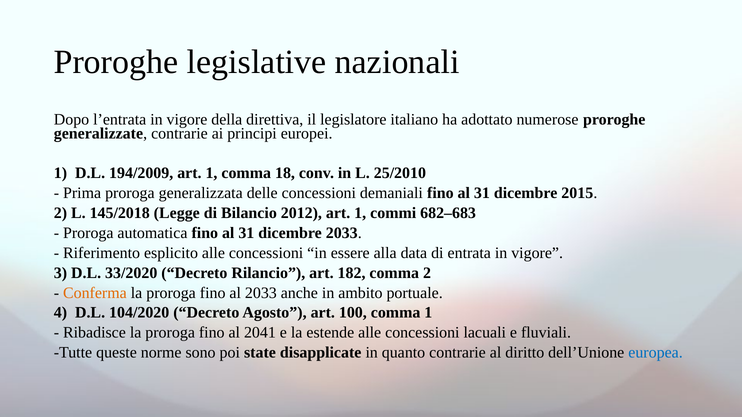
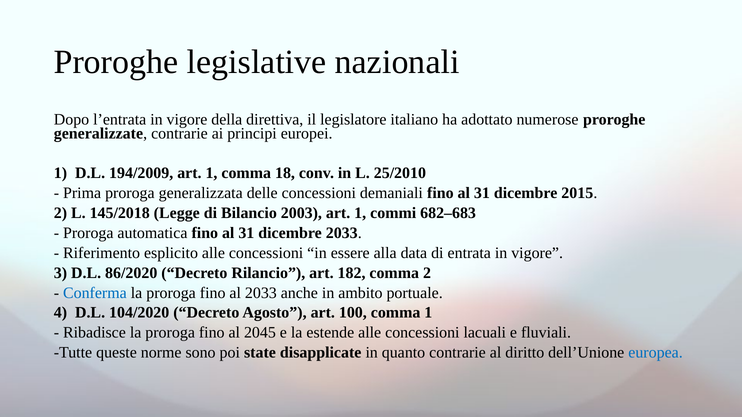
2012: 2012 -> 2003
33/2020: 33/2020 -> 86/2020
Conferma colour: orange -> blue
2041: 2041 -> 2045
